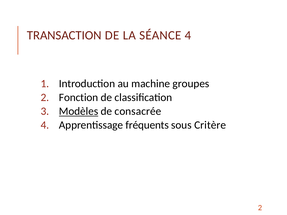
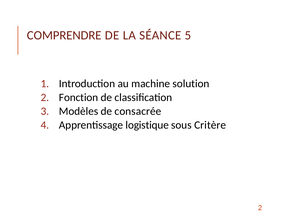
TRANSACTION: TRANSACTION -> COMPRENDRE
SÉANCE 4: 4 -> 5
groupes: groupes -> solution
Modèles underline: present -> none
fréquents: fréquents -> logistique
